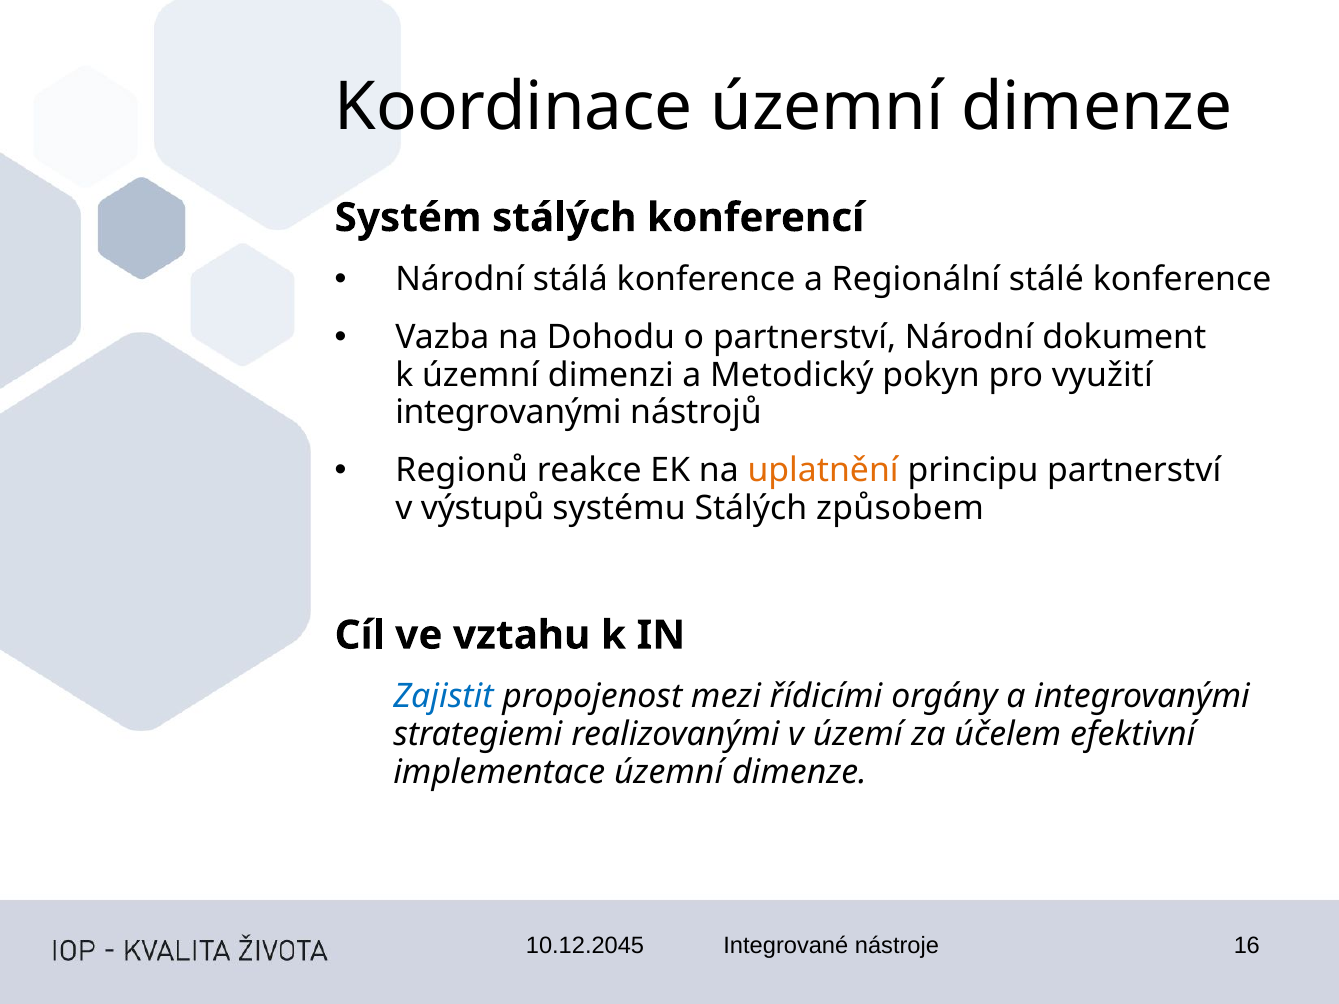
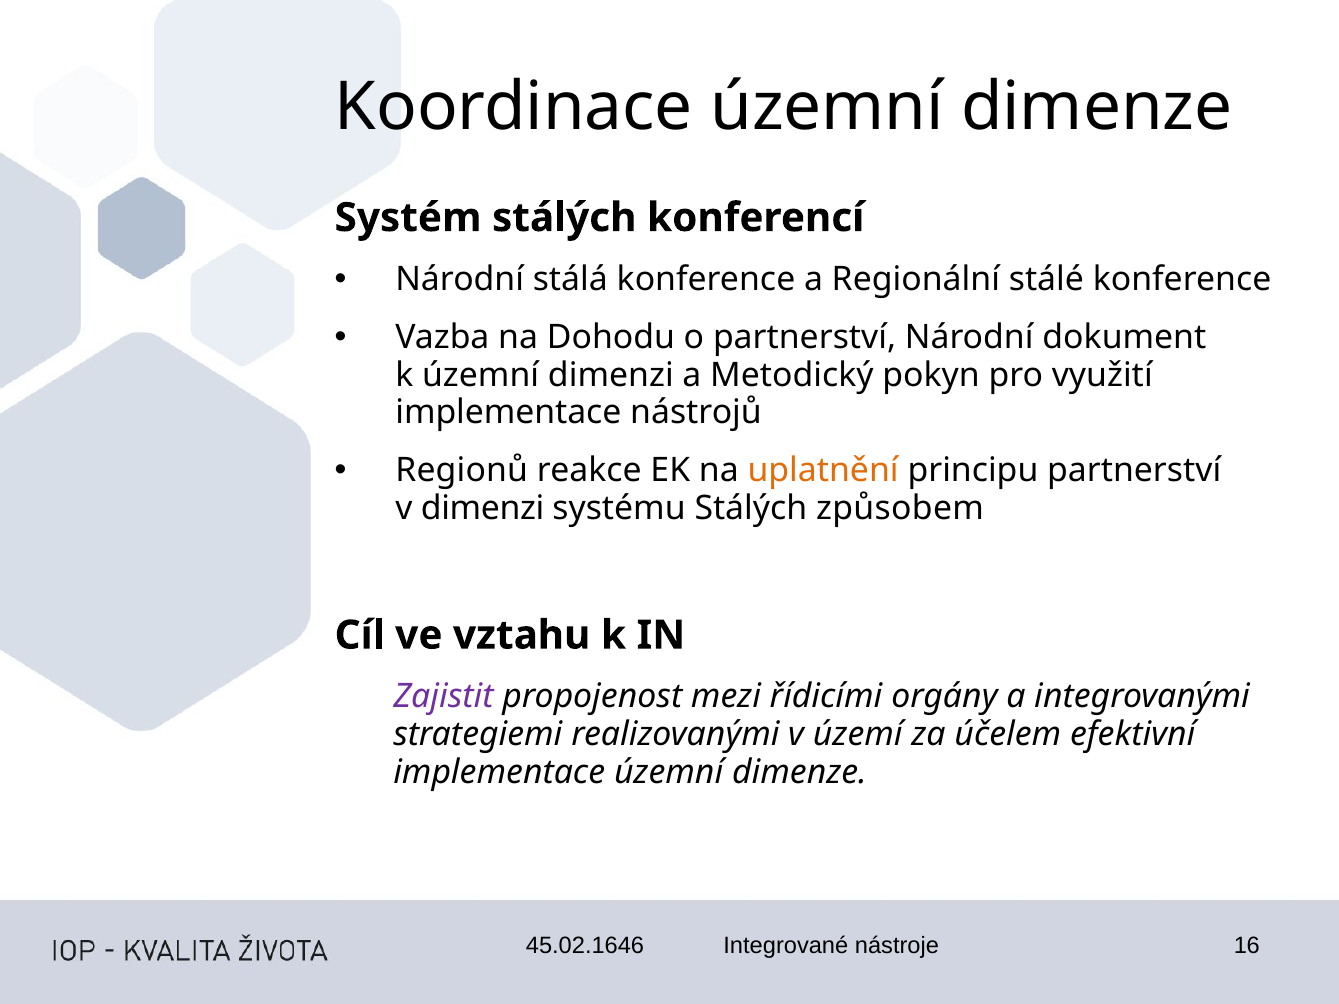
integrovanými at (508, 413): integrovanými -> implementace
v výstupů: výstupů -> dimenzi
Zajistit colour: blue -> purple
10.12.2045: 10.12.2045 -> 45.02.1646
